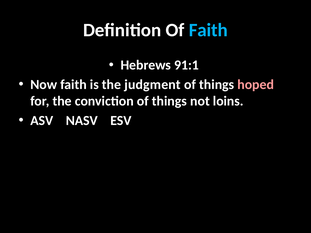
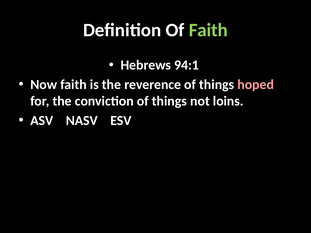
Faith at (208, 30) colour: light blue -> light green
91:1: 91:1 -> 94:1
judgment: judgment -> reverence
